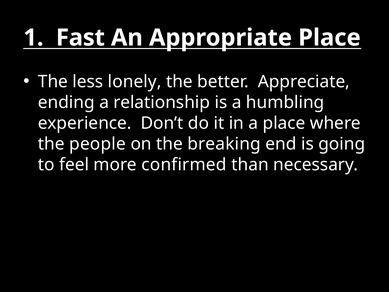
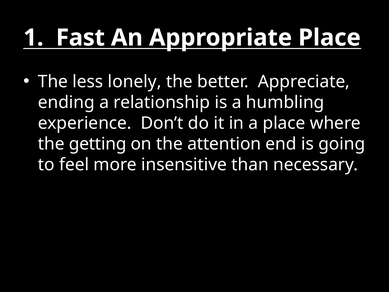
people: people -> getting
breaking: breaking -> attention
confirmed: confirmed -> insensitive
